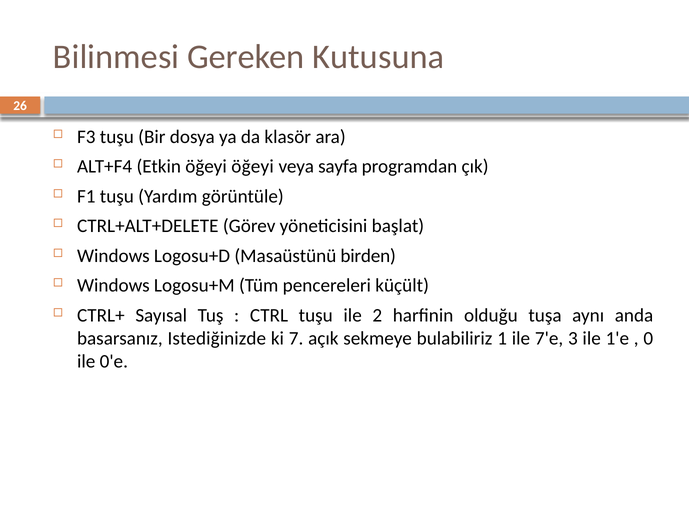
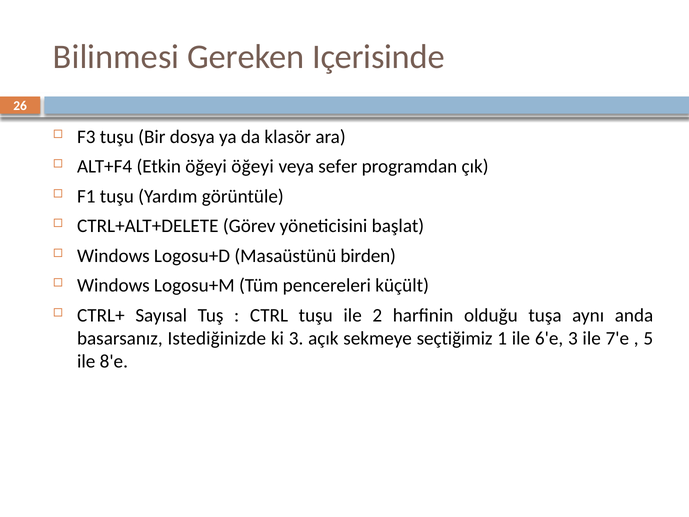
Kutusuna: Kutusuna -> Içerisinde
sayfa: sayfa -> sefer
ki 7: 7 -> 3
bulabiliriz: bulabiliriz -> seçtiğimiz
7'e: 7'e -> 6'e
1'e: 1'e -> 7'e
0: 0 -> 5
0'e: 0'e -> 8'e
